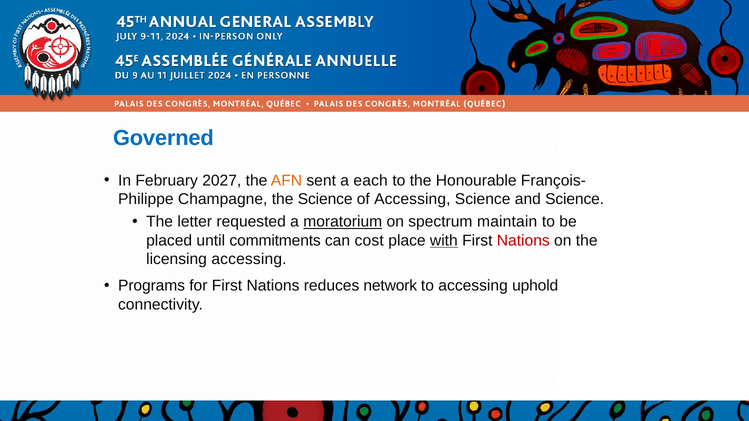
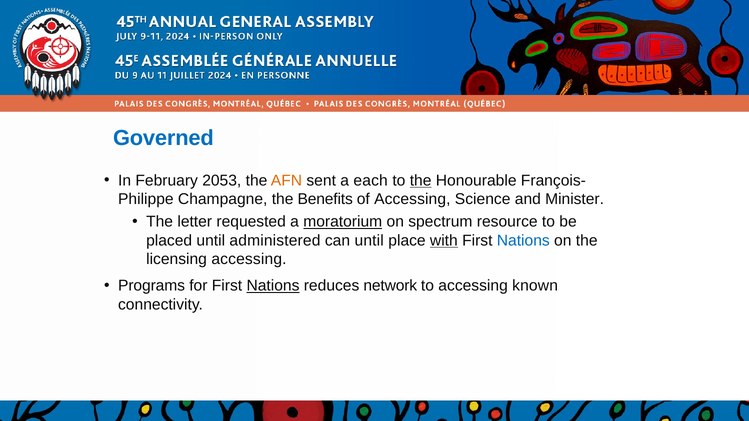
2027: 2027 -> 2053
the at (421, 181) underline: none -> present
the Science: Science -> Benefits
and Science: Science -> Minister
maintain: maintain -> resource
commitments: commitments -> administered
can cost: cost -> until
Nations at (523, 241) colour: red -> blue
Nations at (273, 286) underline: none -> present
uphold: uphold -> known
